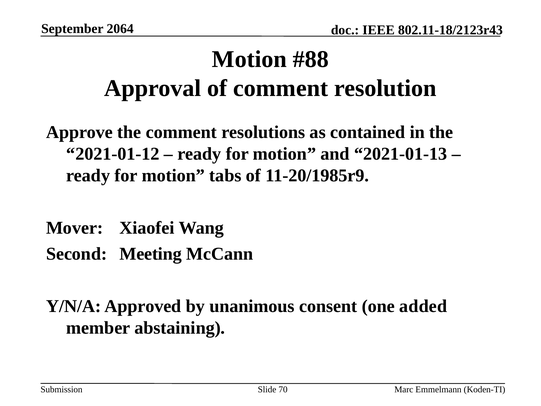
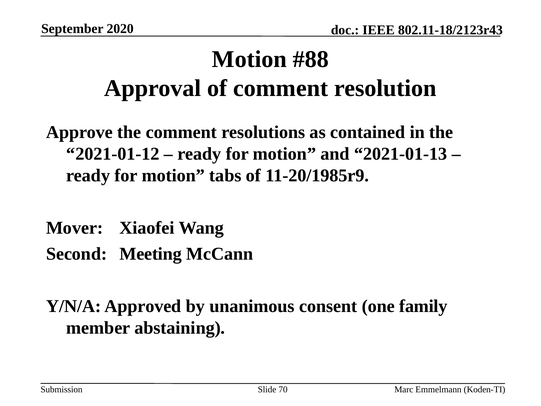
2064: 2064 -> 2020
added: added -> family
